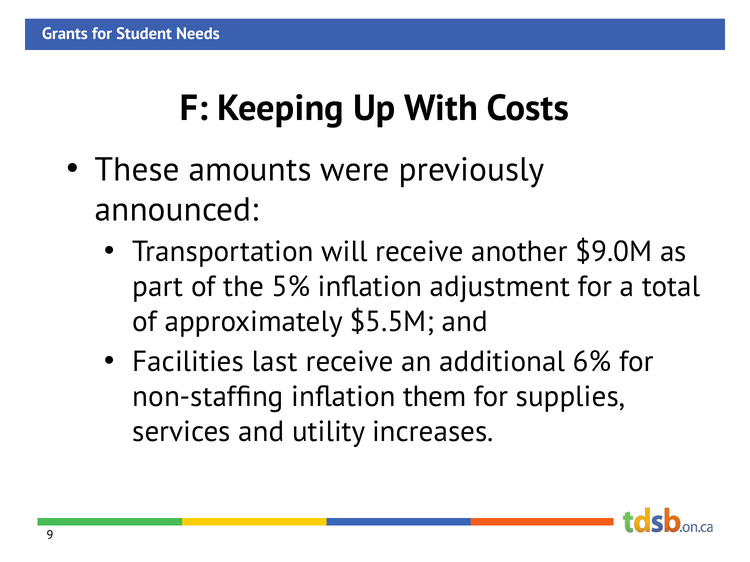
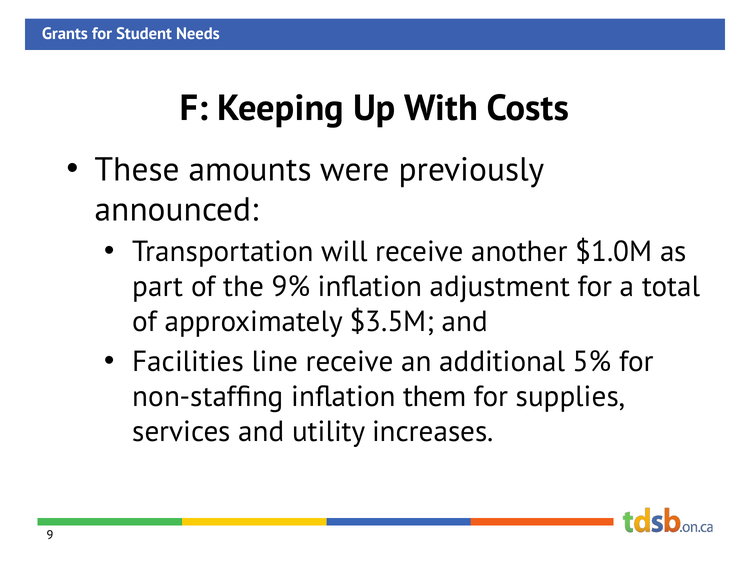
$9.0M: $9.0M -> $1.0M
5%: 5% -> 9%
$5.5M: $5.5M -> $3.5M
last: last -> line
6%: 6% -> 5%
